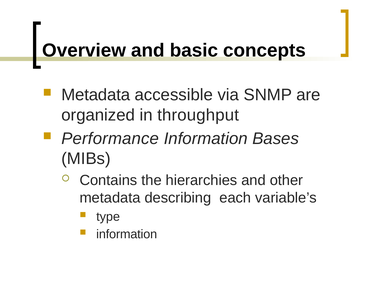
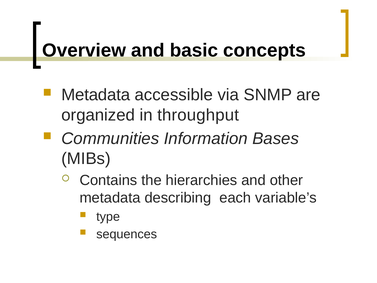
Performance: Performance -> Communities
information at (127, 234): information -> sequences
